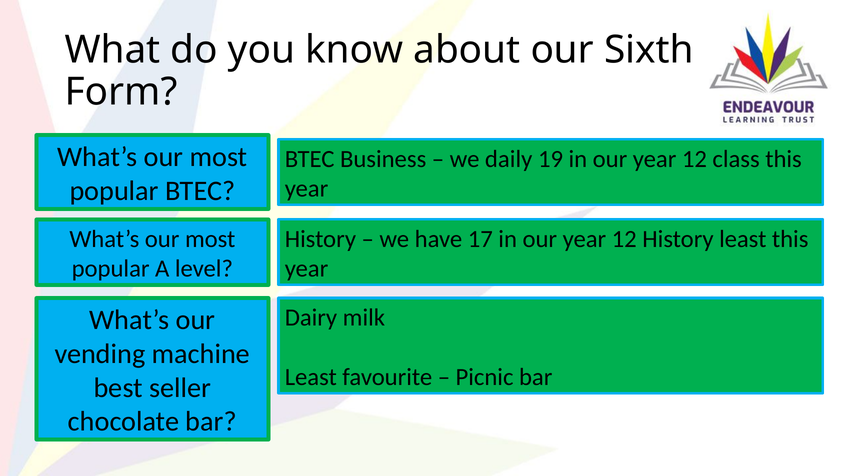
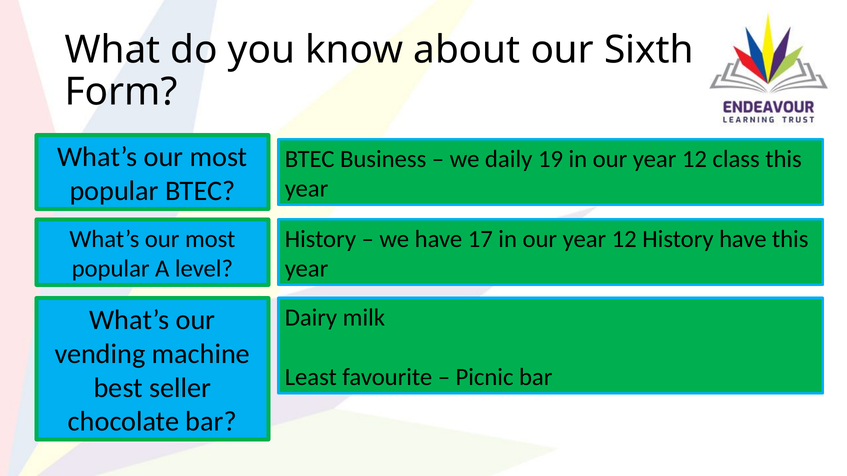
History least: least -> have
